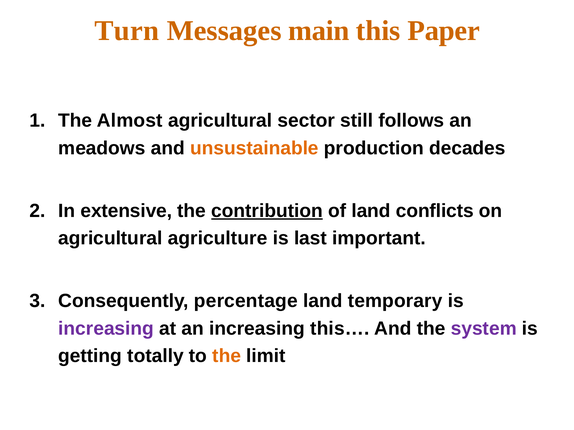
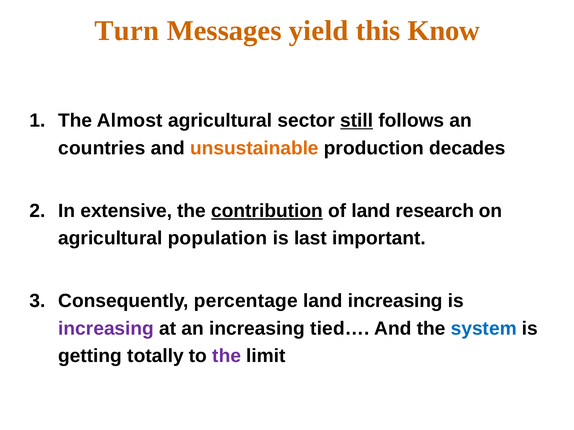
main: main -> yield
Paper: Paper -> Know
still underline: none -> present
meadows: meadows -> countries
conflicts: conflicts -> research
agriculture: agriculture -> population
land temporary: temporary -> increasing
this…: this… -> tied…
system colour: purple -> blue
the at (227, 356) colour: orange -> purple
